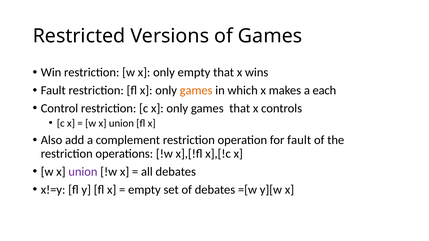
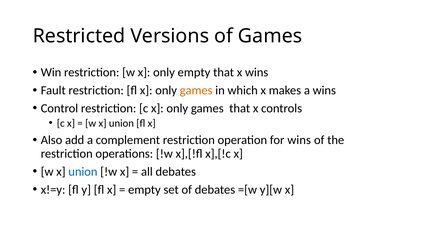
a each: each -> wins
for fault: fault -> wins
union at (83, 172) colour: purple -> blue
